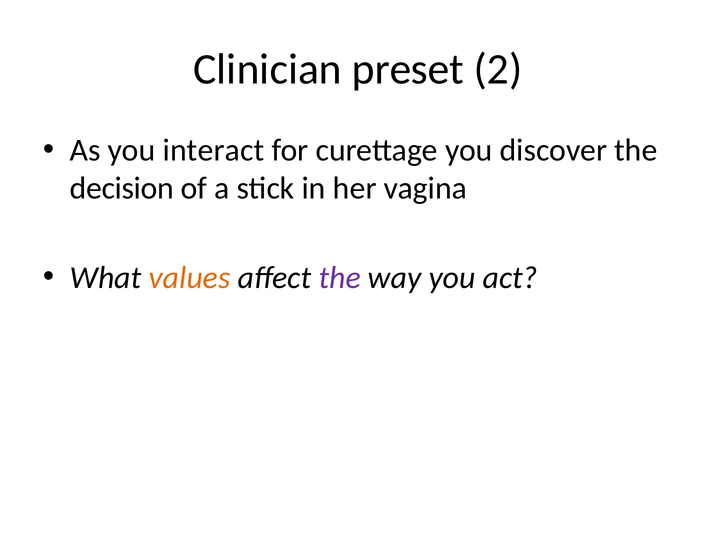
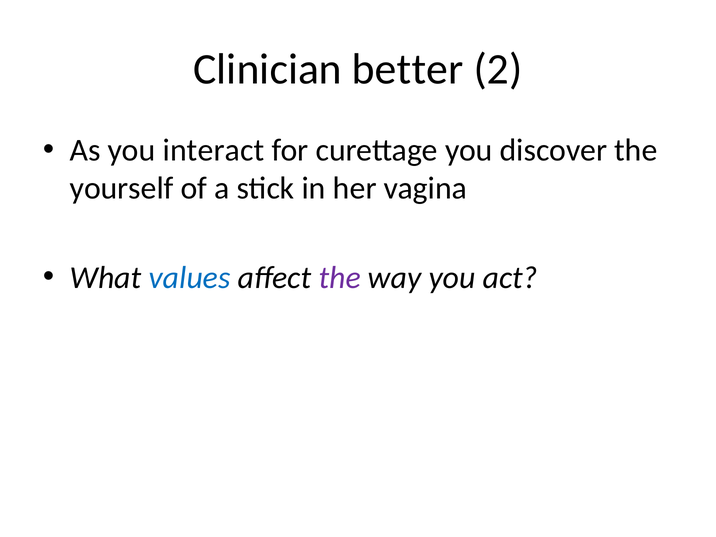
preset: preset -> better
decision: decision -> yourself
values colour: orange -> blue
